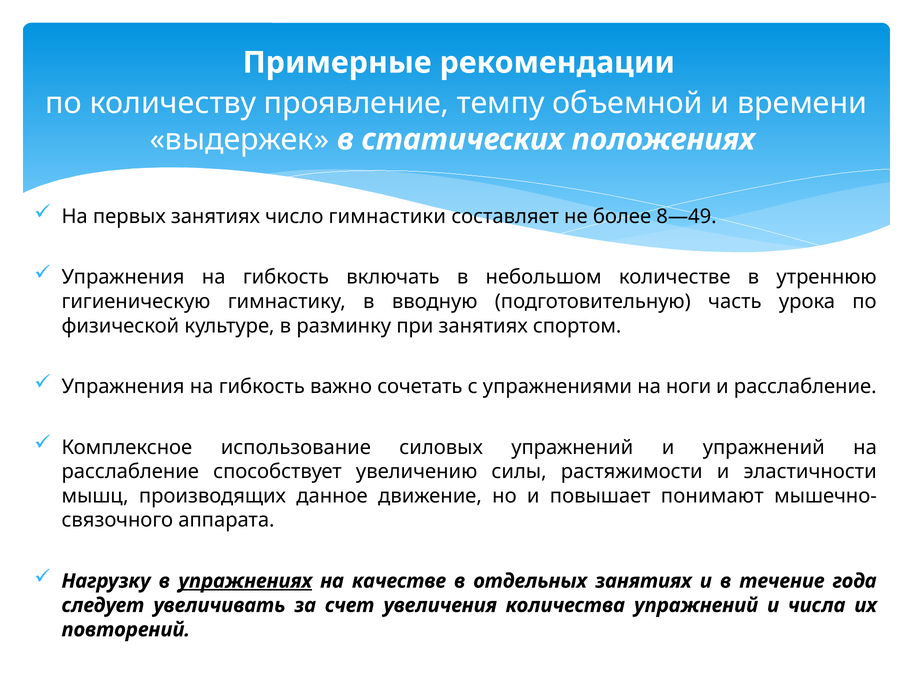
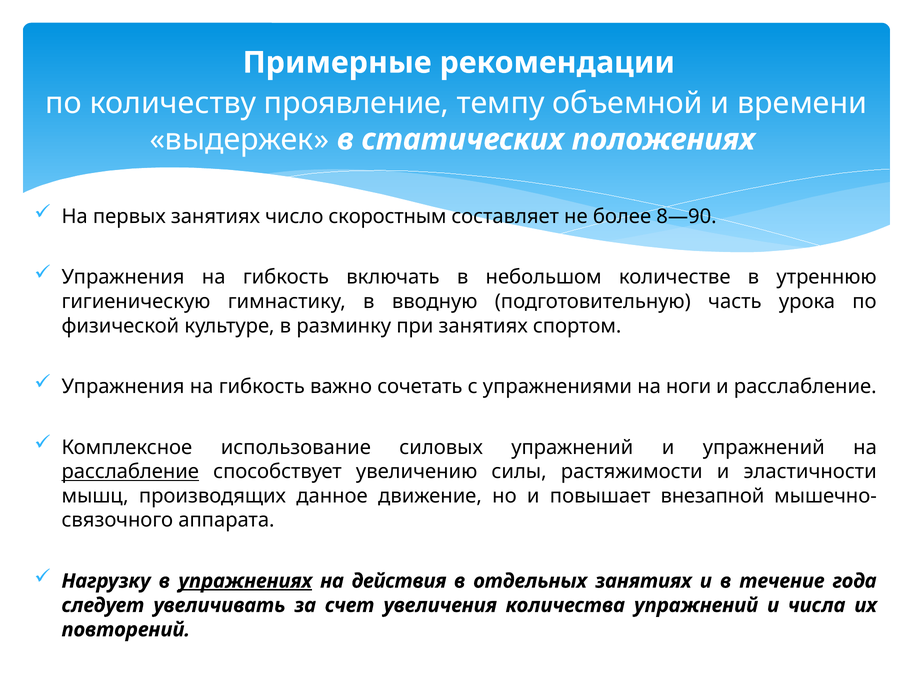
гимнастики: гимнастики -> скоростным
8—49: 8—49 -> 8—90
расслабление at (130, 472) underline: none -> present
понимают: понимают -> внезапной
качестве: качестве -> действия
